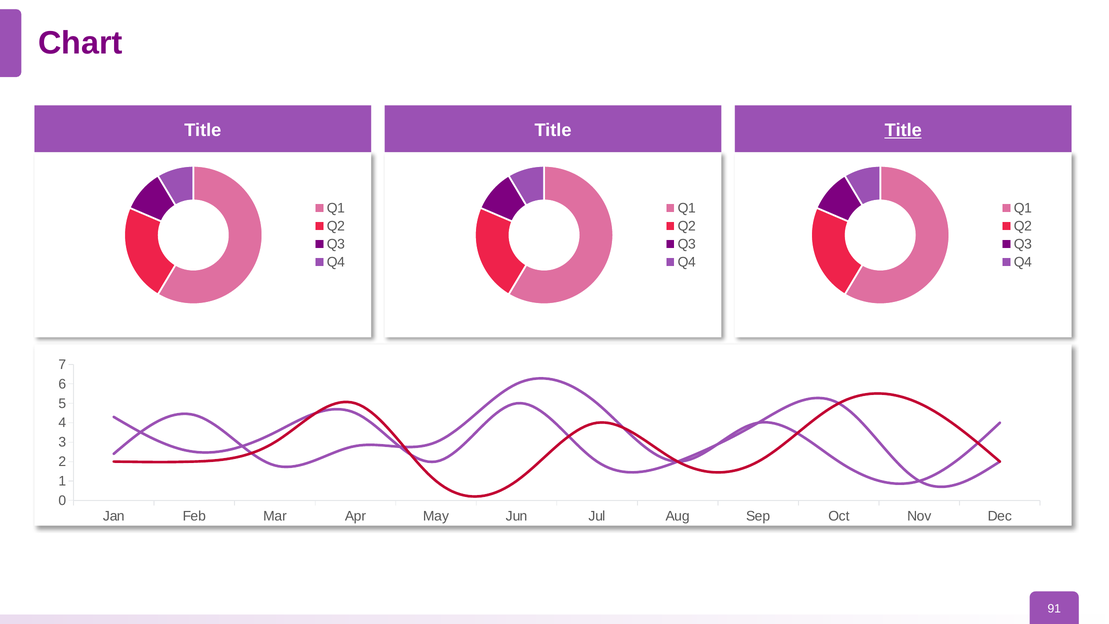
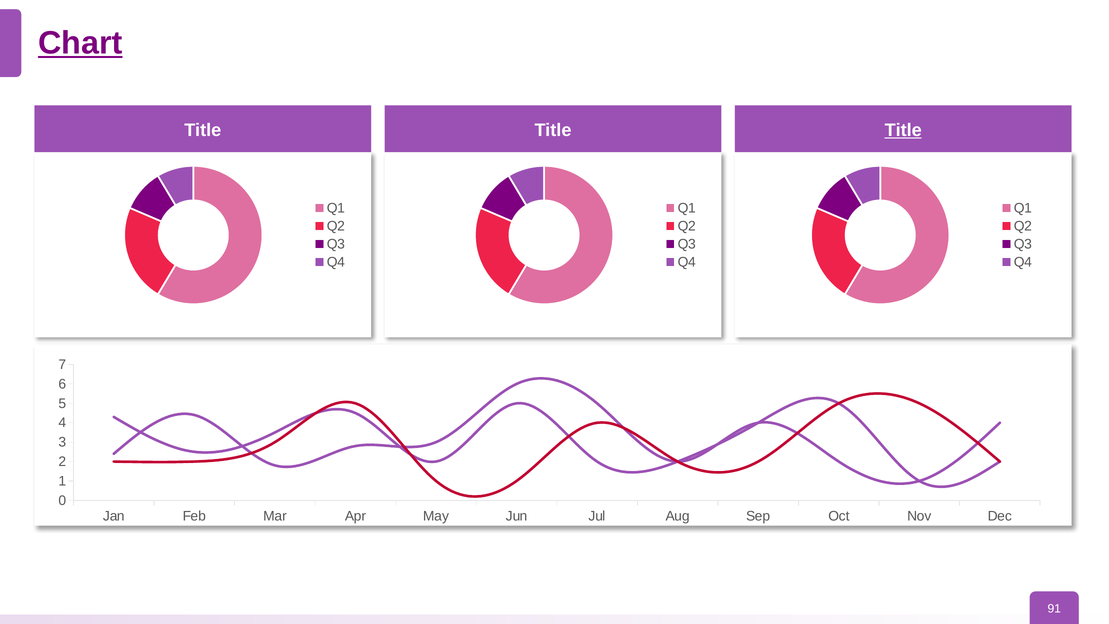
Chart underline: none -> present
